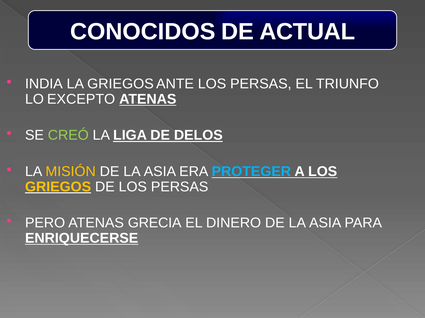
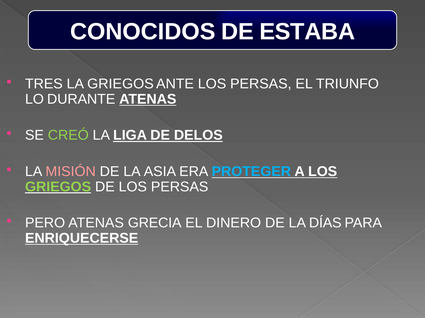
ACTUAL: ACTUAL -> ESTABA
INDIA: INDIA -> TRES
EXCEPTO: EXCEPTO -> DURANTE
MISIÓN colour: yellow -> pink
GRIEGOS at (58, 187) colour: yellow -> light green
DINERO DE LA ASIA: ASIA -> DÍAS
